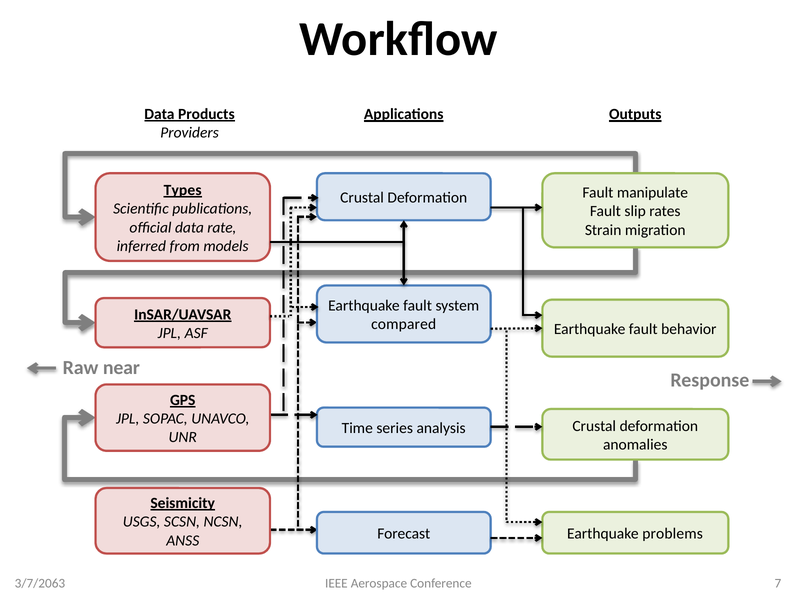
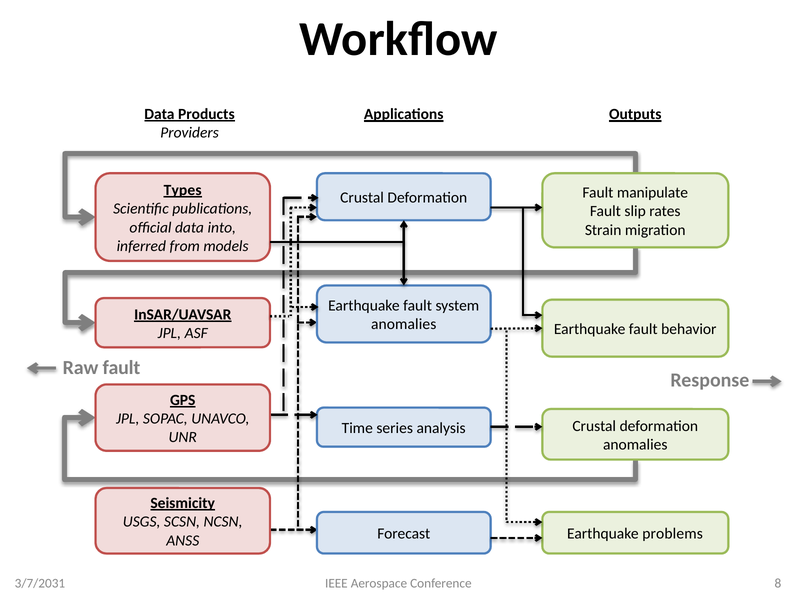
rate: rate -> into
compared at (404, 324): compared -> anomalies
Raw near: near -> fault
7: 7 -> 8
3/7/2063: 3/7/2063 -> 3/7/2031
